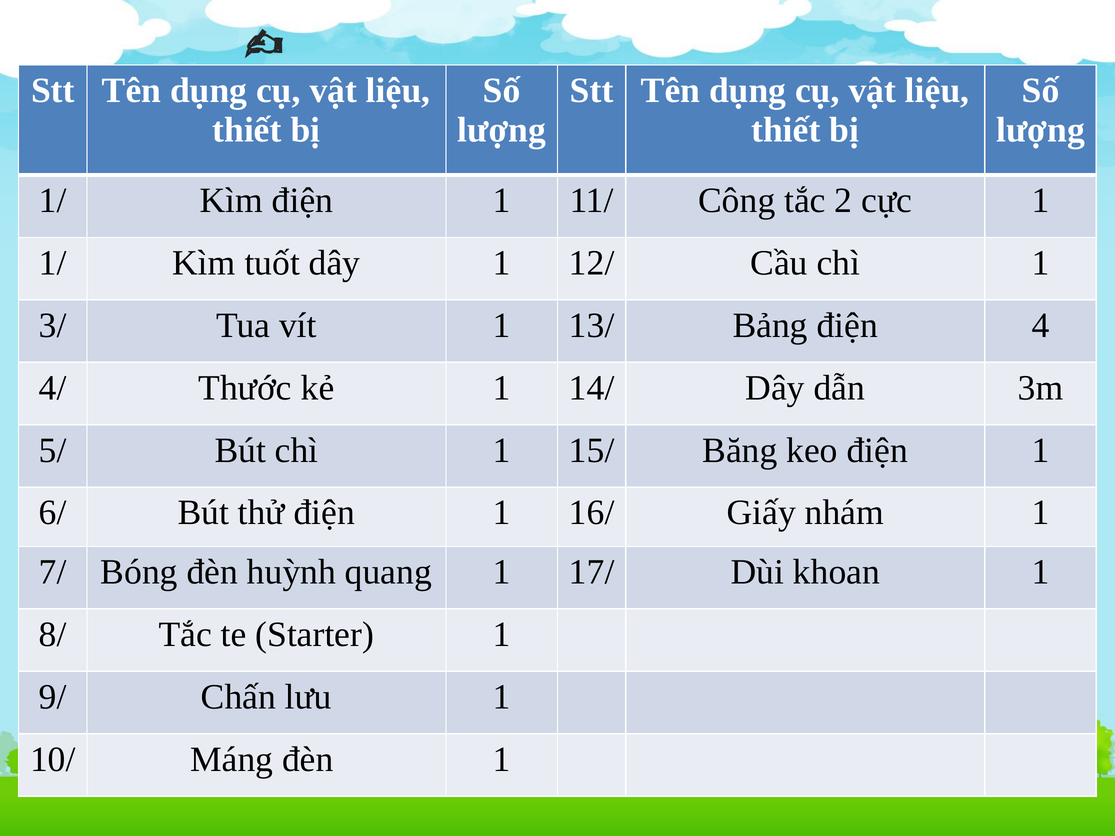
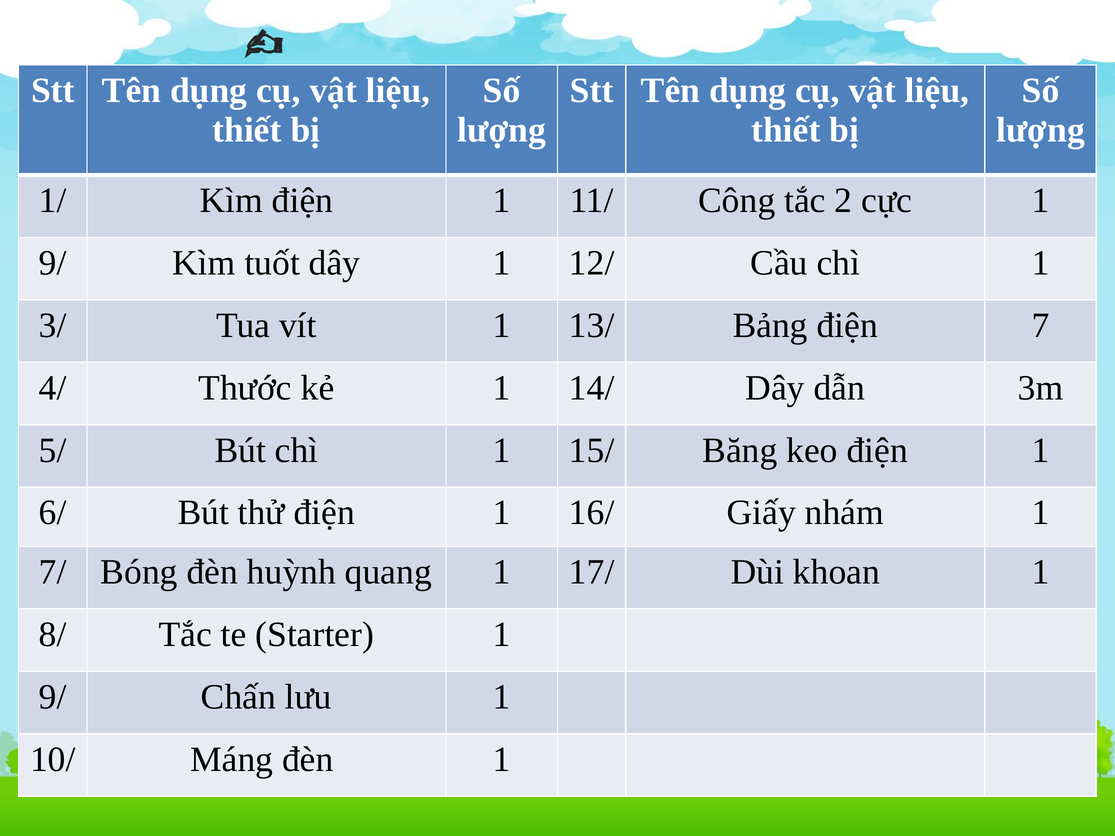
1/ at (53, 263): 1/ -> 9/
4: 4 -> 7
